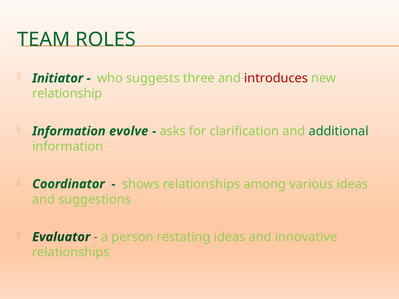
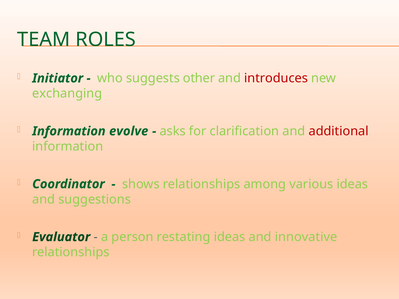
three: three -> other
relationship: relationship -> exchanging
additional colour: green -> red
